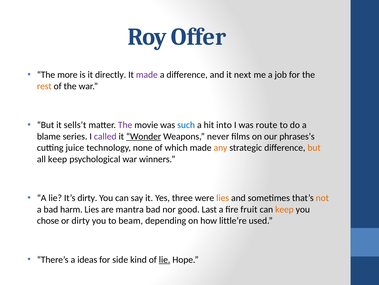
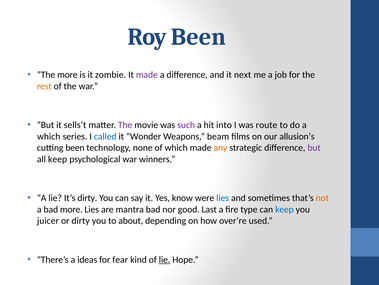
Roy Offer: Offer -> Been
directly: directly -> zombie
such colour: blue -> purple
blame at (49, 136): blame -> which
called colour: purple -> blue
Wonder underline: present -> none
never: never -> beam
phrases’s: phrases’s -> allusion’s
cutting juice: juice -> been
but at (314, 147) colour: orange -> purple
three: three -> know
lies at (223, 198) colour: orange -> blue
bad harm: harm -> more
fruit: fruit -> type
keep at (284, 209) colour: orange -> blue
chose: chose -> juicer
beam: beam -> about
little’re: little’re -> over’re
side: side -> fear
